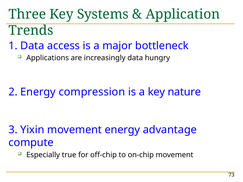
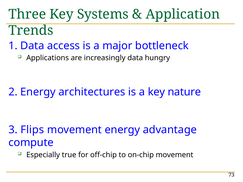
compression: compression -> architectures
Yixin: Yixin -> Flips
